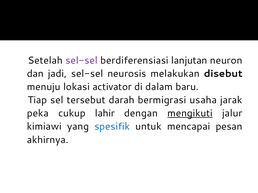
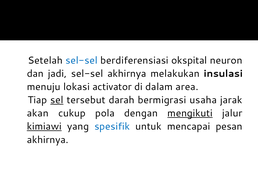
sel-sel at (82, 61) colour: purple -> blue
lanjutan: lanjutan -> okspital
sel-sel neurosis: neurosis -> akhirnya
disebut: disebut -> insulasi
baru: baru -> area
sel underline: none -> present
peka: peka -> akan
lahir: lahir -> pola
kimiawi underline: none -> present
